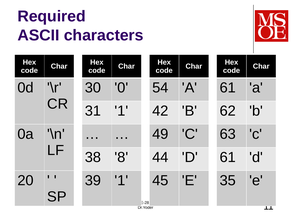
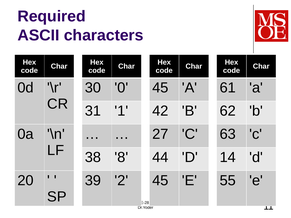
0 54: 54 -> 45
49: 49 -> 27
D 61: 61 -> 14
39 1: 1 -> 2
35: 35 -> 55
